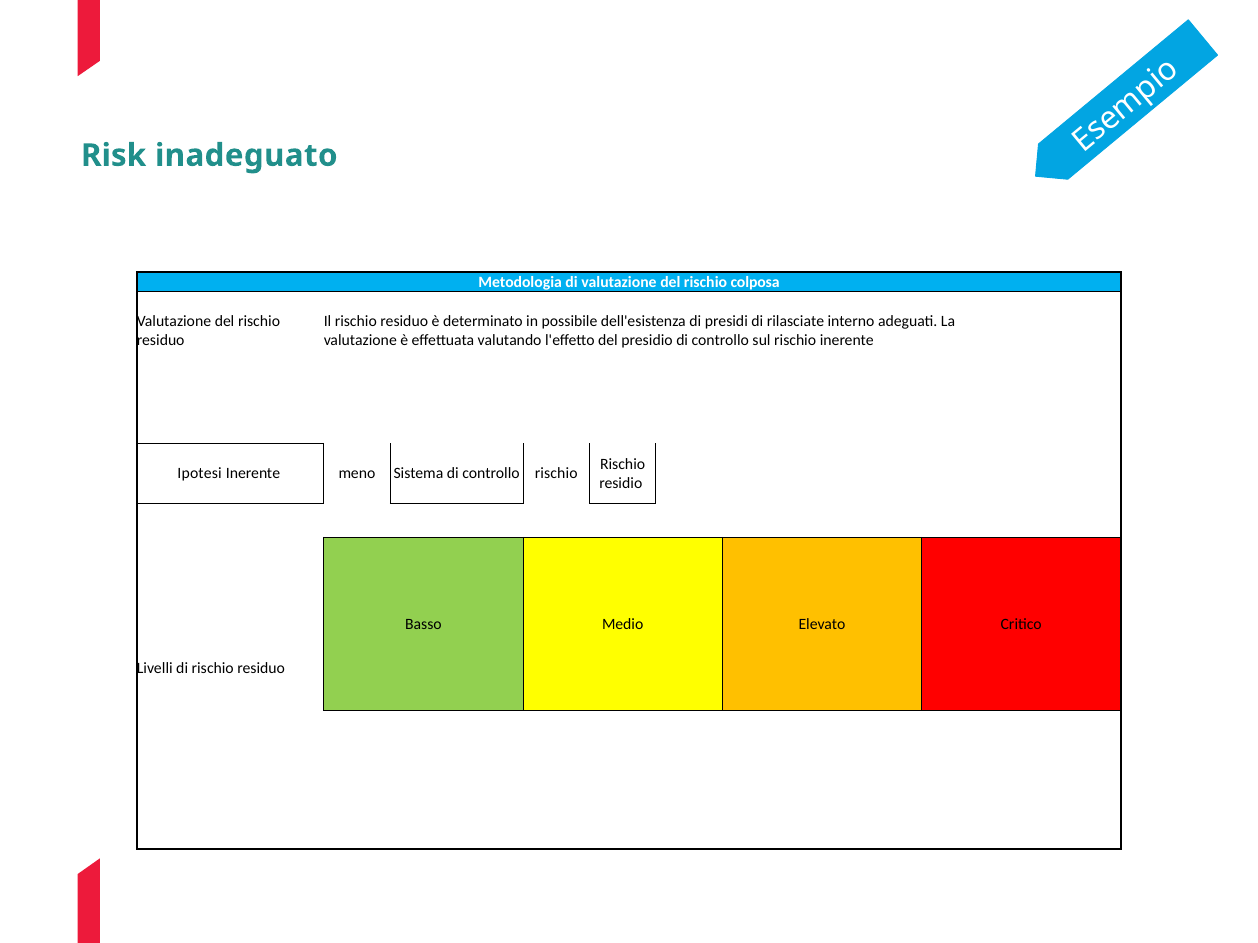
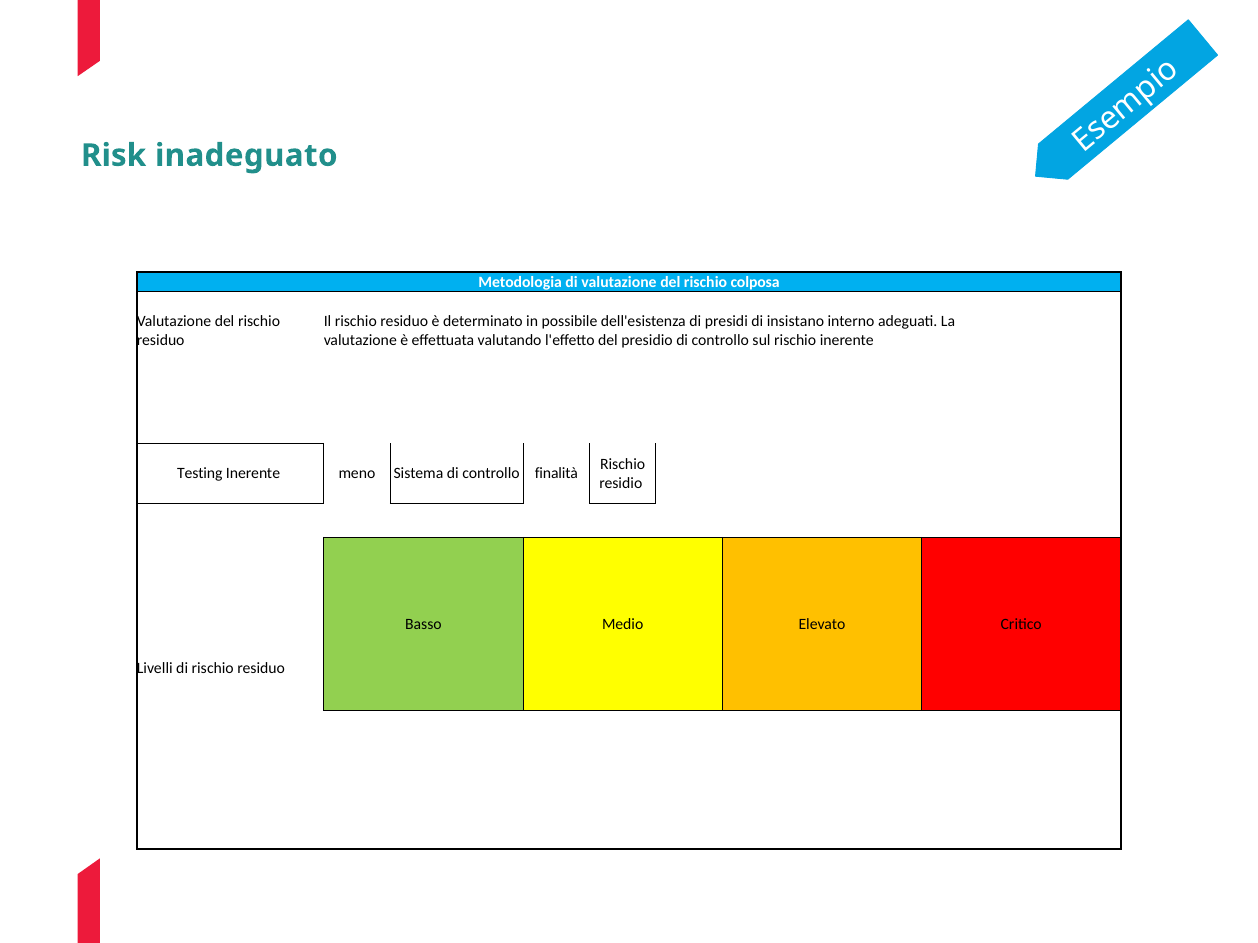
rilasciate: rilasciate -> insistano
Ipotesi: Ipotesi -> Testing
controllo rischio: rischio -> finalità
